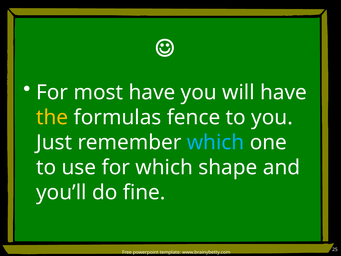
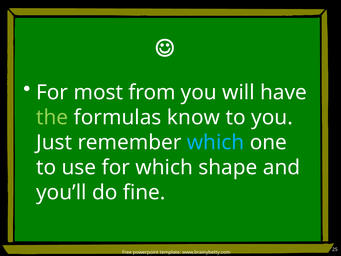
most have: have -> from
the colour: yellow -> light green
fence: fence -> know
